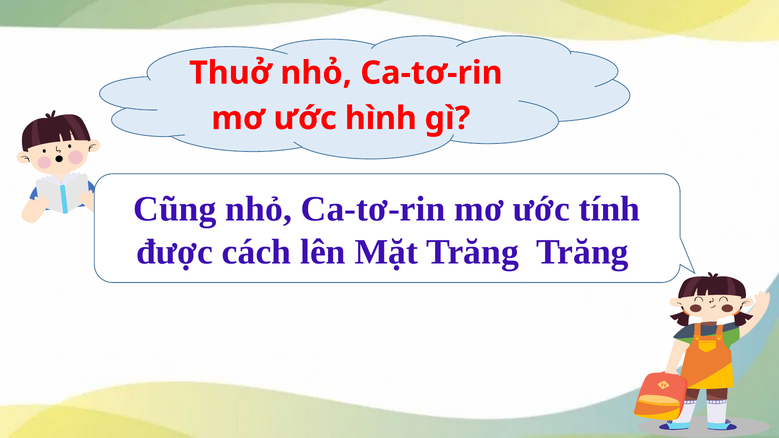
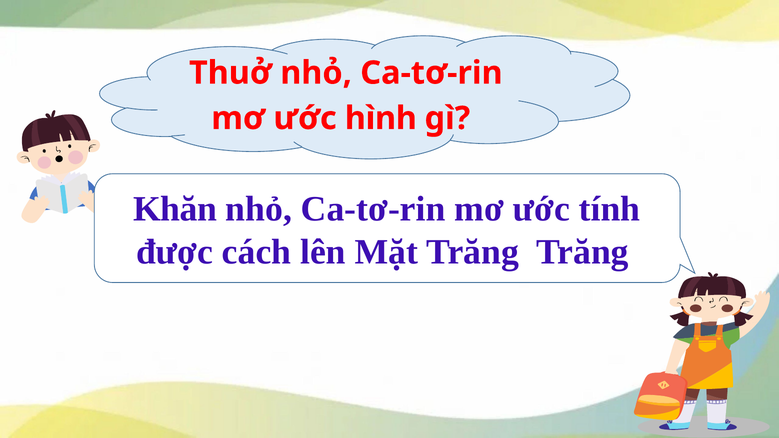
Cũng: Cũng -> Khăn
